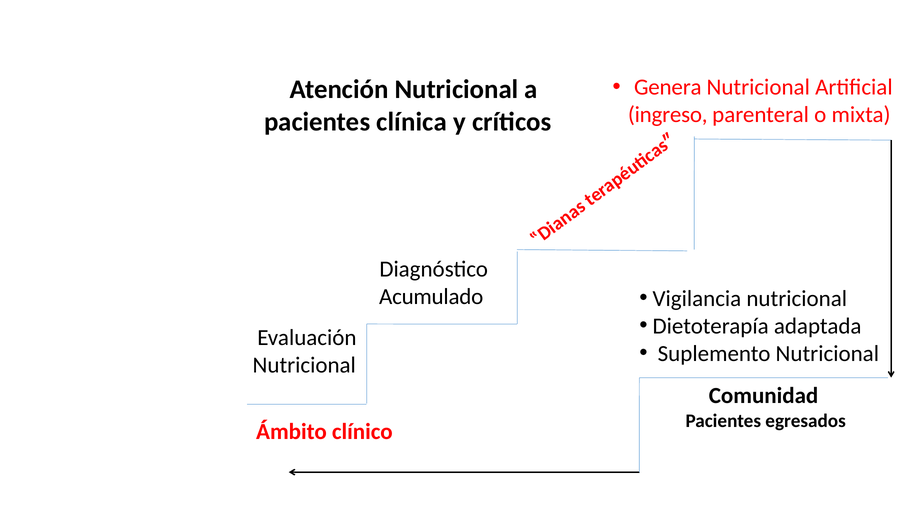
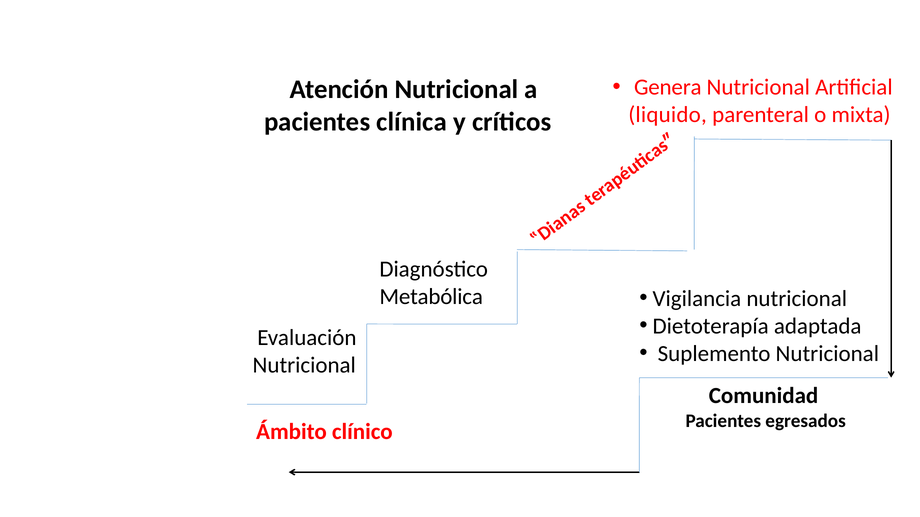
ingreso: ingreso -> liquido
Acumulado: Acumulado -> Metabólica
